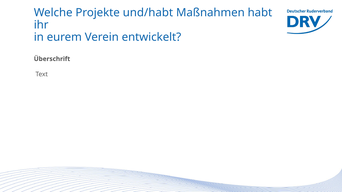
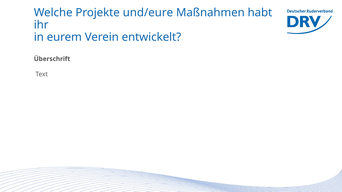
und/habt: und/habt -> und/eure
